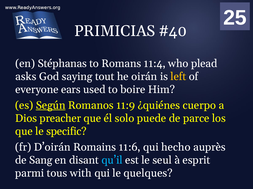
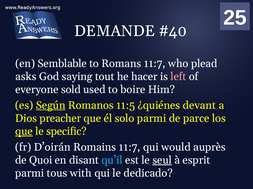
PRIMICIAS: PRIMICIAS -> DEMANDE
Stéphanas: Stéphanas -> Semblable
Romans 11:4: 11:4 -> 11:7
oirán: oirán -> hacer
left colour: yellow -> pink
ears: ears -> sold
11:9: 11:9 -> 11:5
cuerpo: cuerpo -> devant
solo puede: puede -> parmi
que at (24, 132) underline: none -> present
Romains 11:6: 11:6 -> 11:7
hecho: hecho -> would
Sang: Sang -> Quoi
seul underline: none -> present
quelques: quelques -> dedicado
